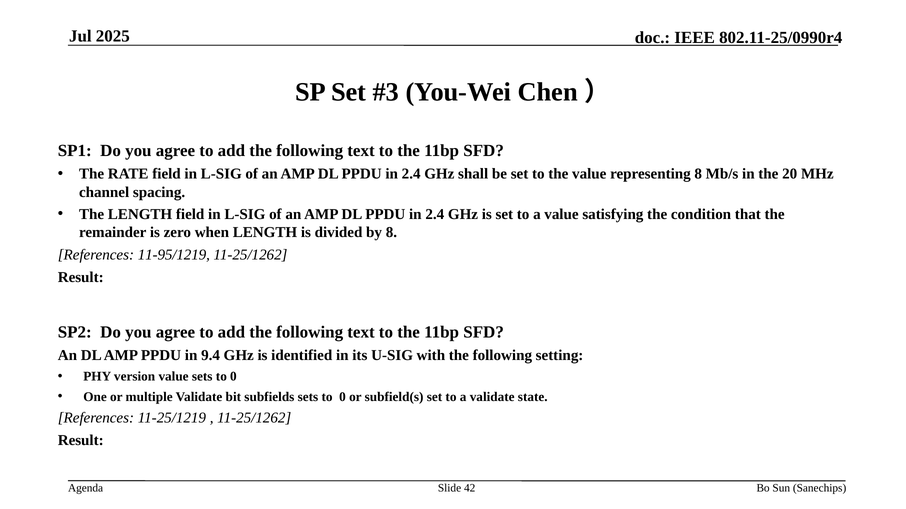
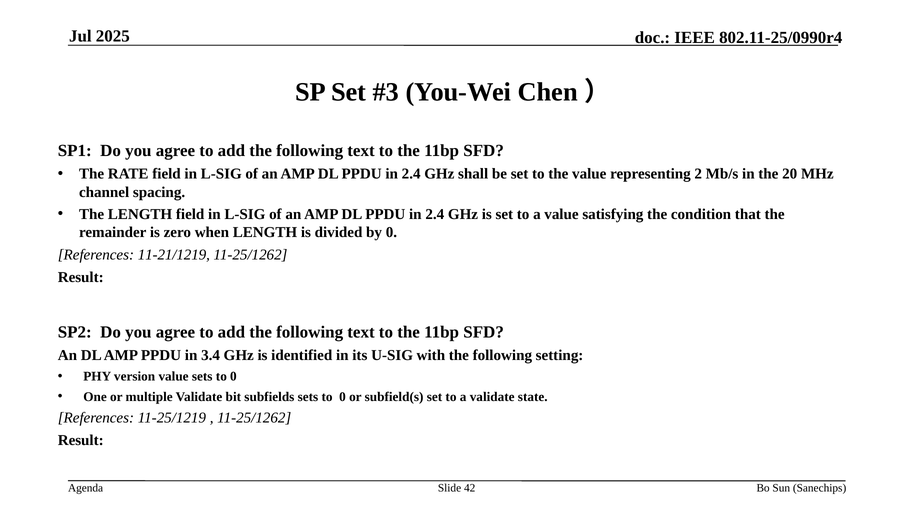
representing 8: 8 -> 2
by 8: 8 -> 0
11-95/1219: 11-95/1219 -> 11-21/1219
9.4: 9.4 -> 3.4
